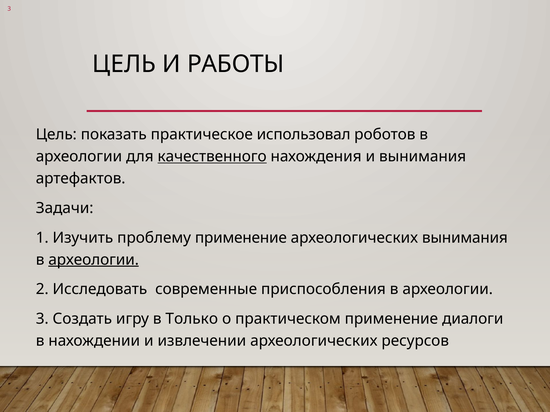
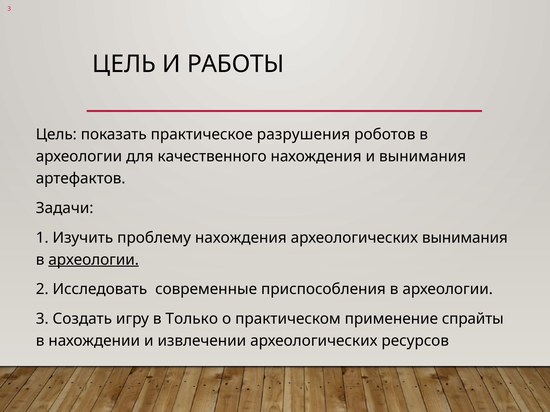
использовал: использовал -> разрушения
качественного underline: present -> none
проблему применение: применение -> нахождения
диалоги: диалоги -> спрайты
